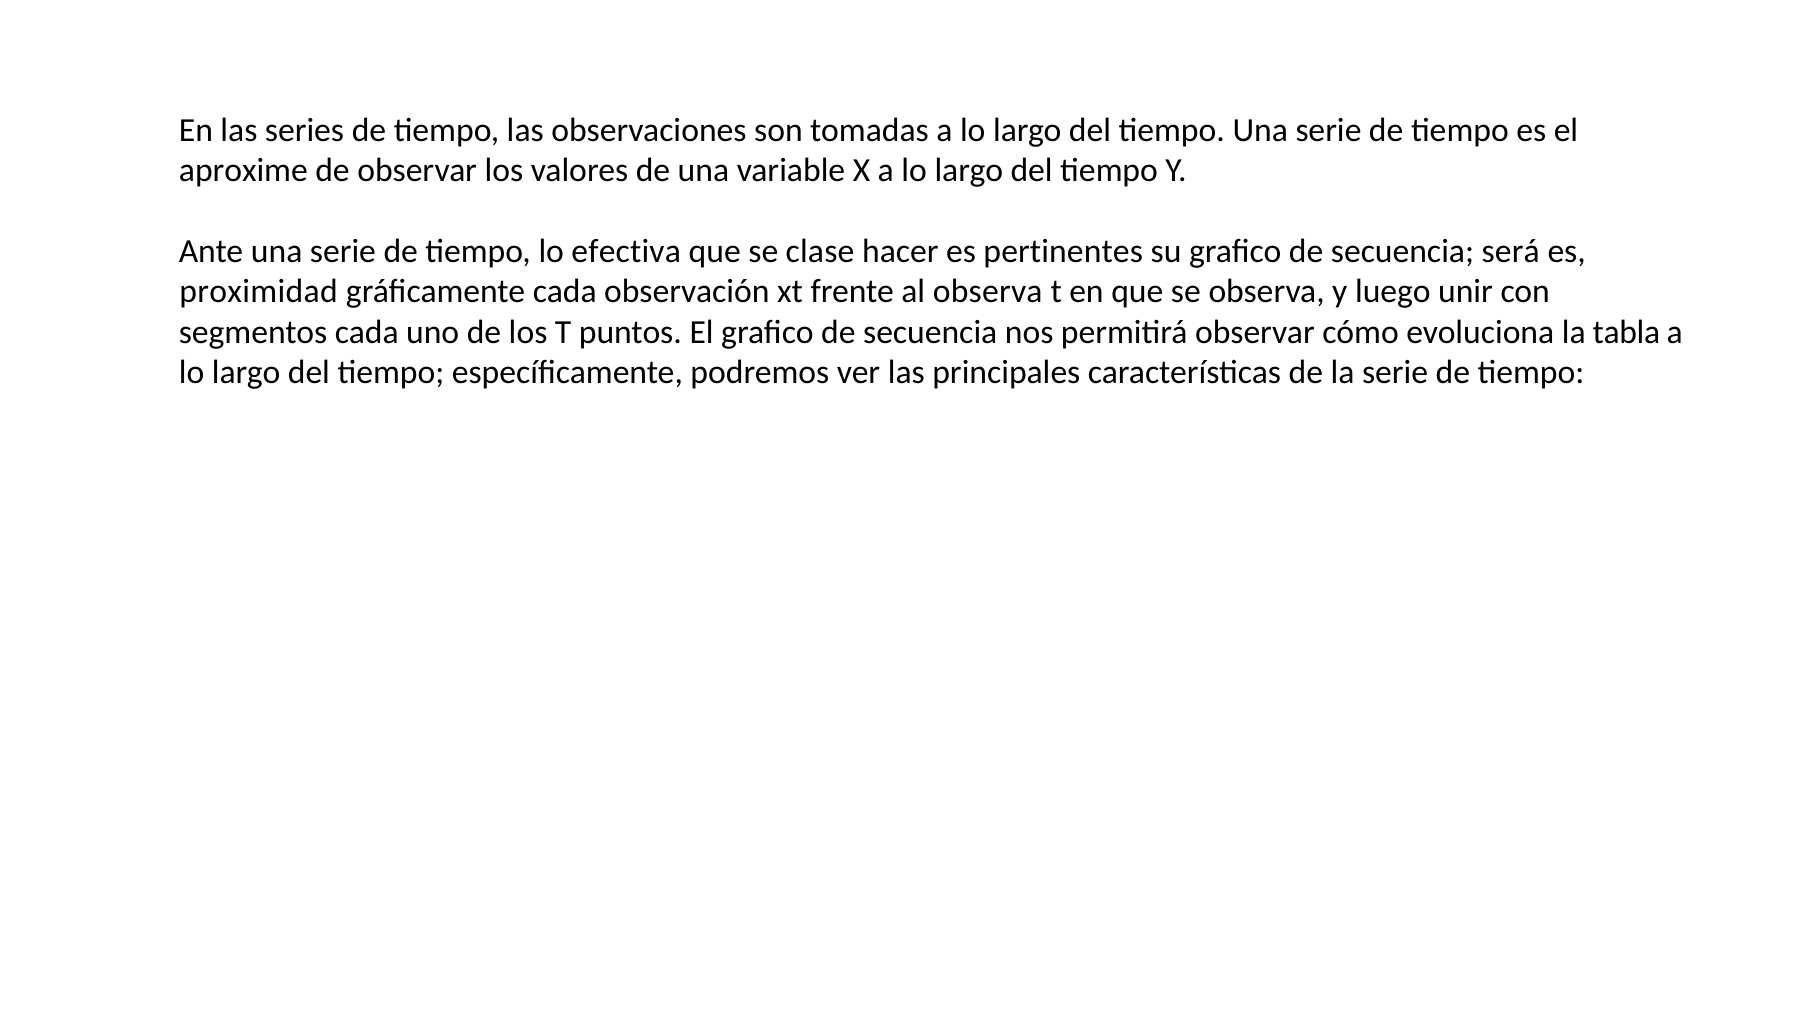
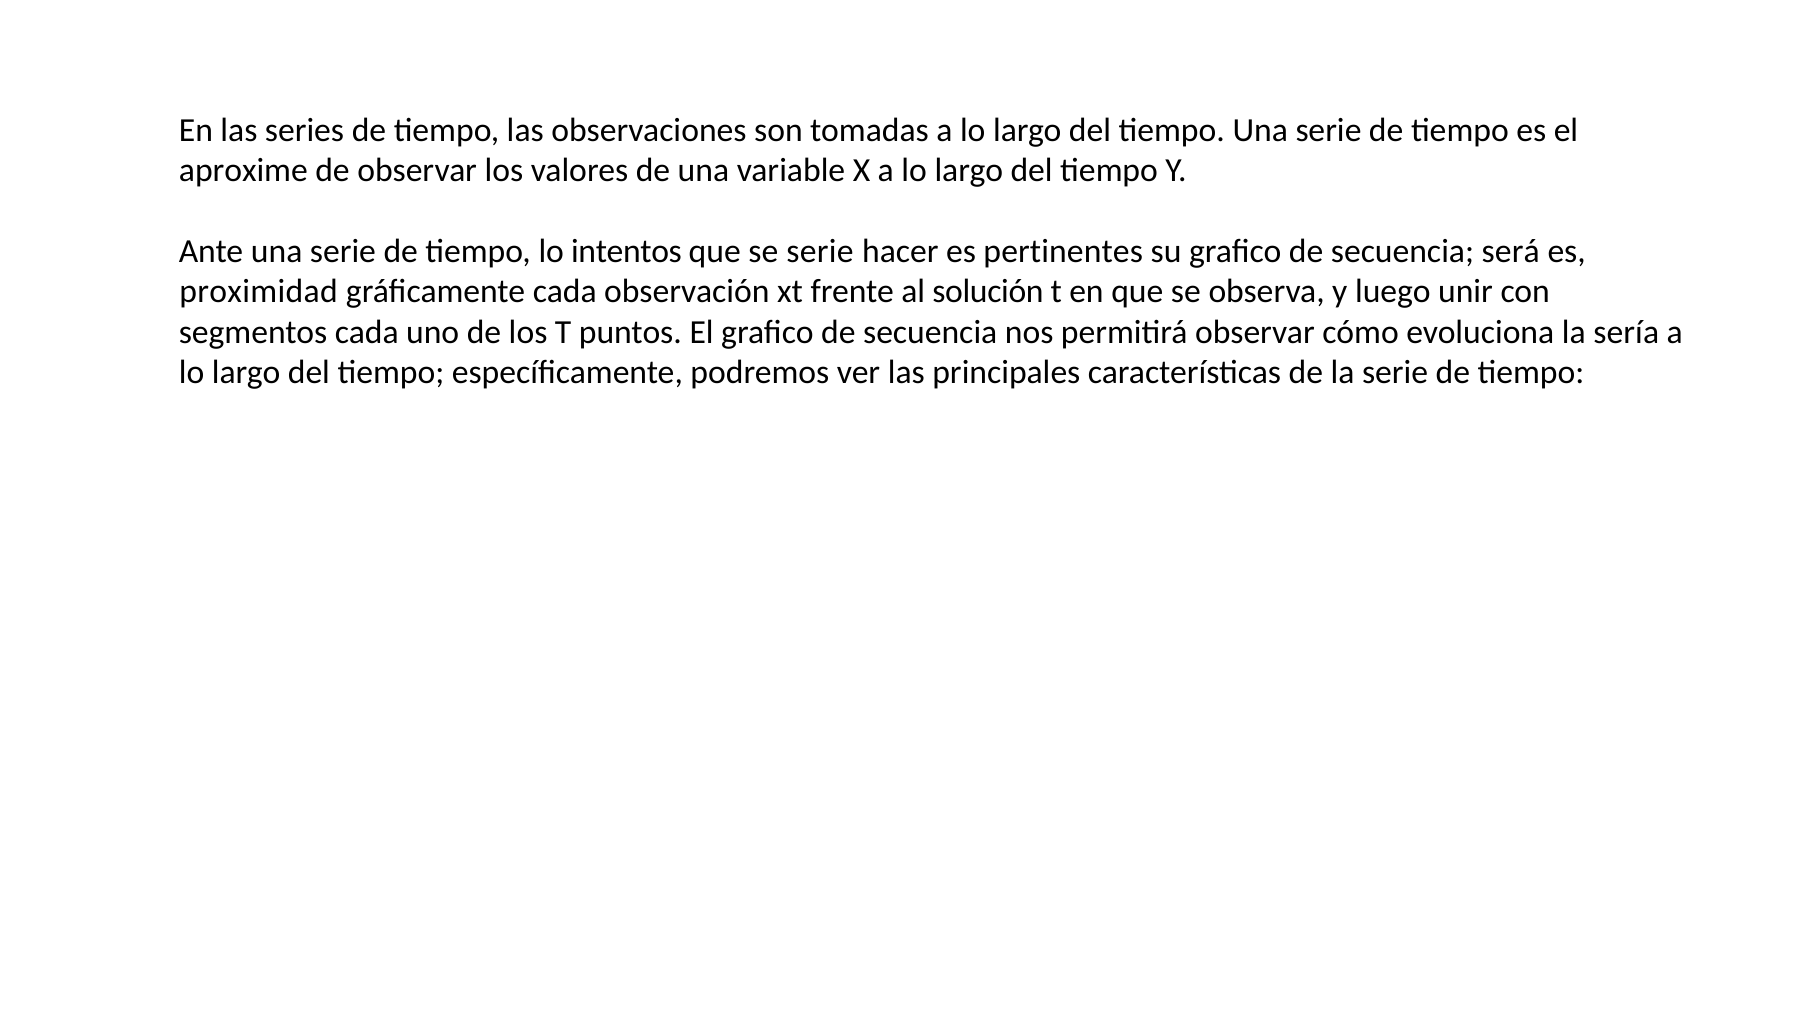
efectiva: efectiva -> intentos
se clase: clase -> serie
al observa: observa -> solución
tabla: tabla -> sería
